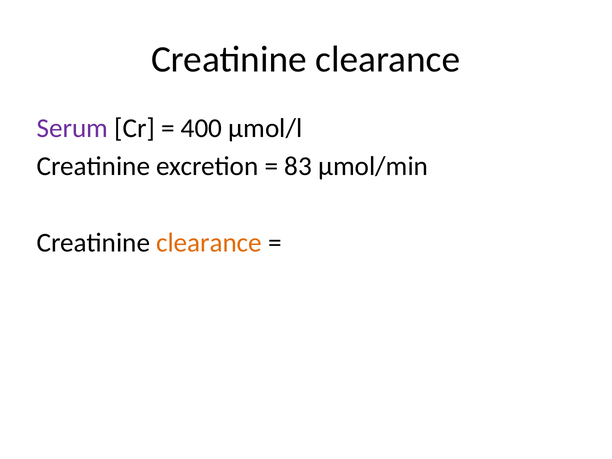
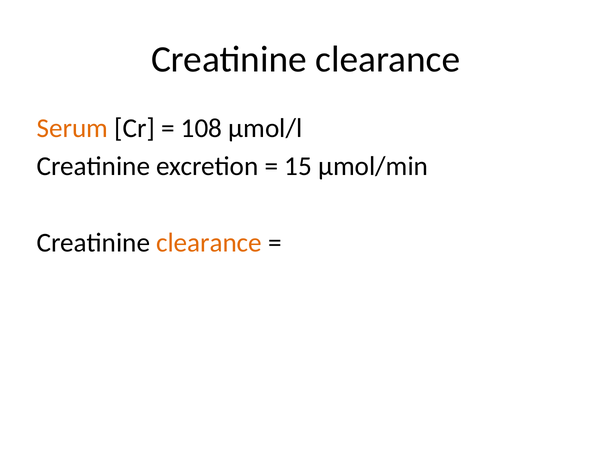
Serum colour: purple -> orange
400: 400 -> 108
83: 83 -> 15
